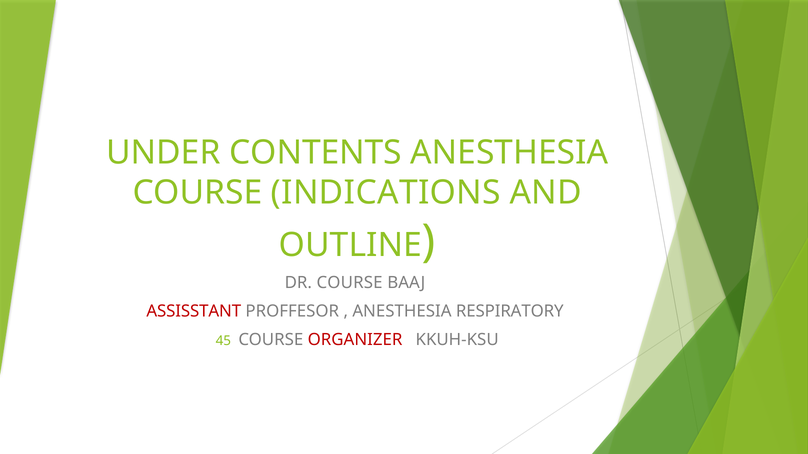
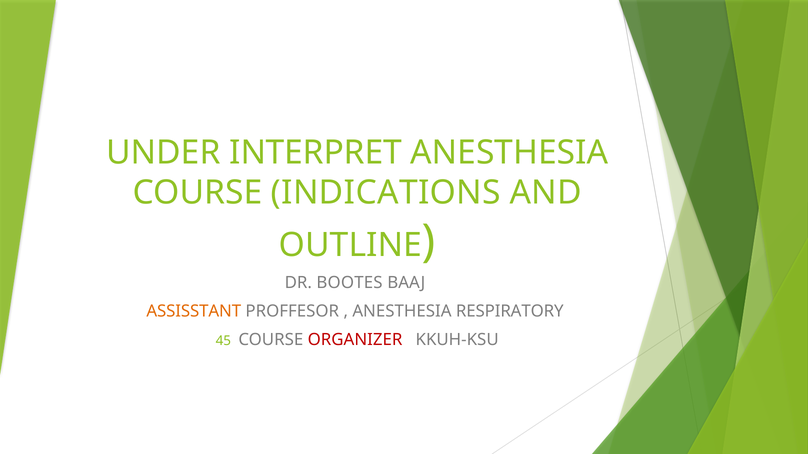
CONTENTS: CONTENTS -> INTERPRET
DR COURSE: COURSE -> BOOTES
ASSISSTANT colour: red -> orange
